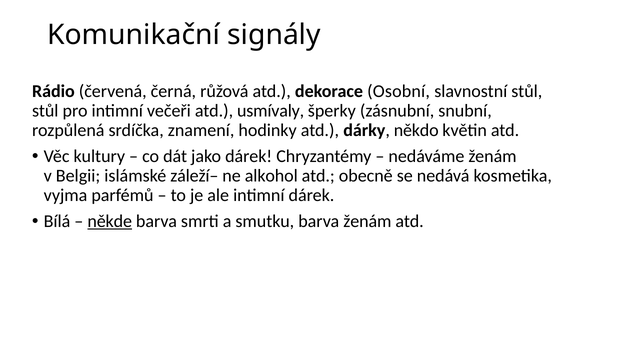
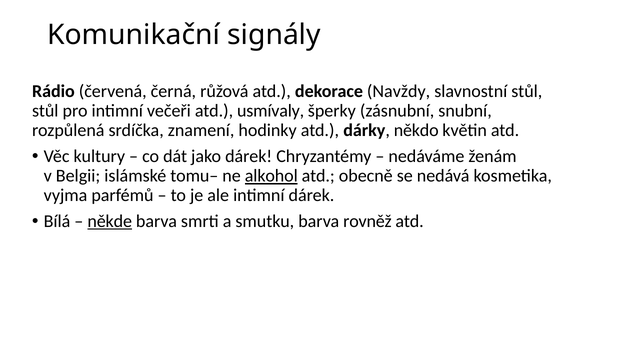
Osobní: Osobní -> Navždy
záleží–: záleží– -> tomu–
alkohol underline: none -> present
barva ženám: ženám -> rovněž
